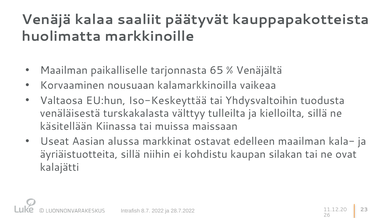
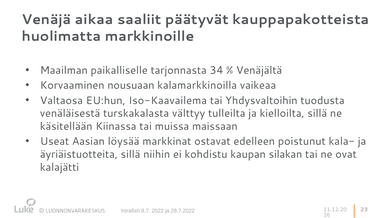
kalaa: kalaa -> aikaa
65: 65 -> 34
Iso-Keskeyttää: Iso-Keskeyttää -> Iso-Kaavailema
alussa: alussa -> löysää
edelleen maailman: maailman -> poistunut
